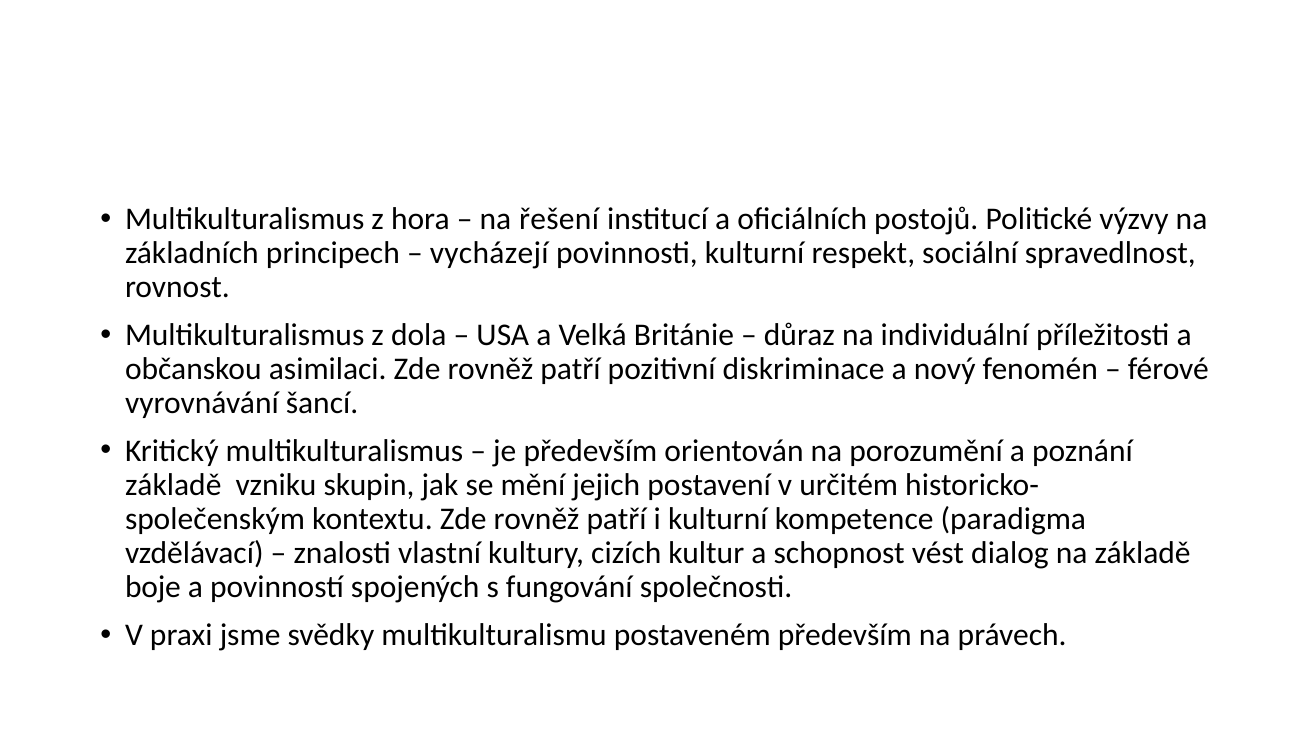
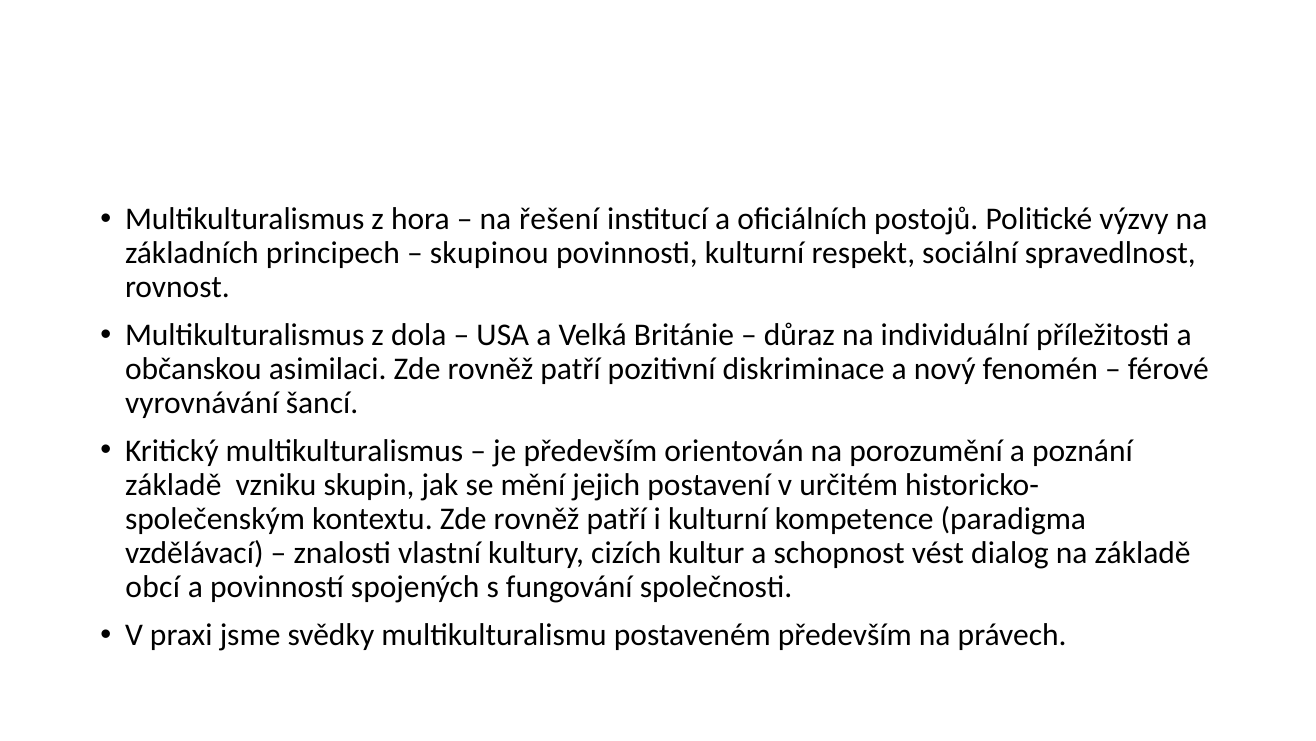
vycházejí: vycházejí -> skupinou
boje: boje -> obcí
